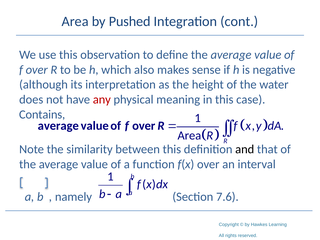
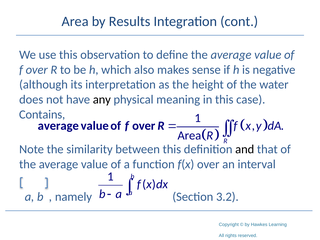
Pushed: Pushed -> Results
any colour: red -> black
7.6: 7.6 -> 3.2
